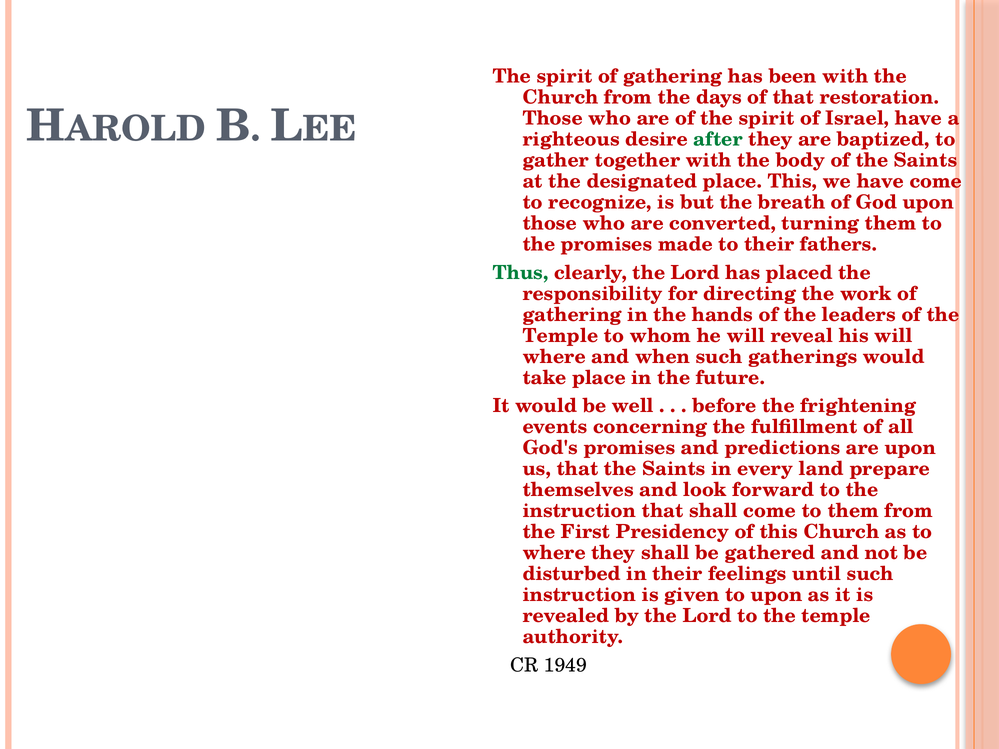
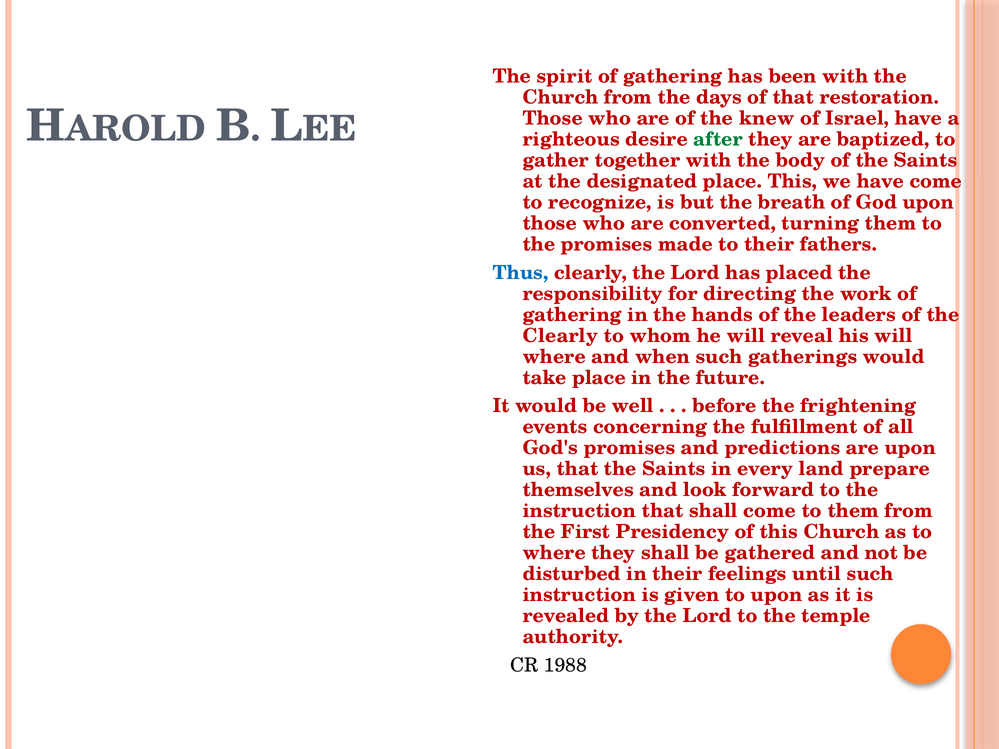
of the spirit: spirit -> knew
Thus colour: green -> blue
Temple at (560, 336): Temple -> Clearly
1949: 1949 -> 1988
